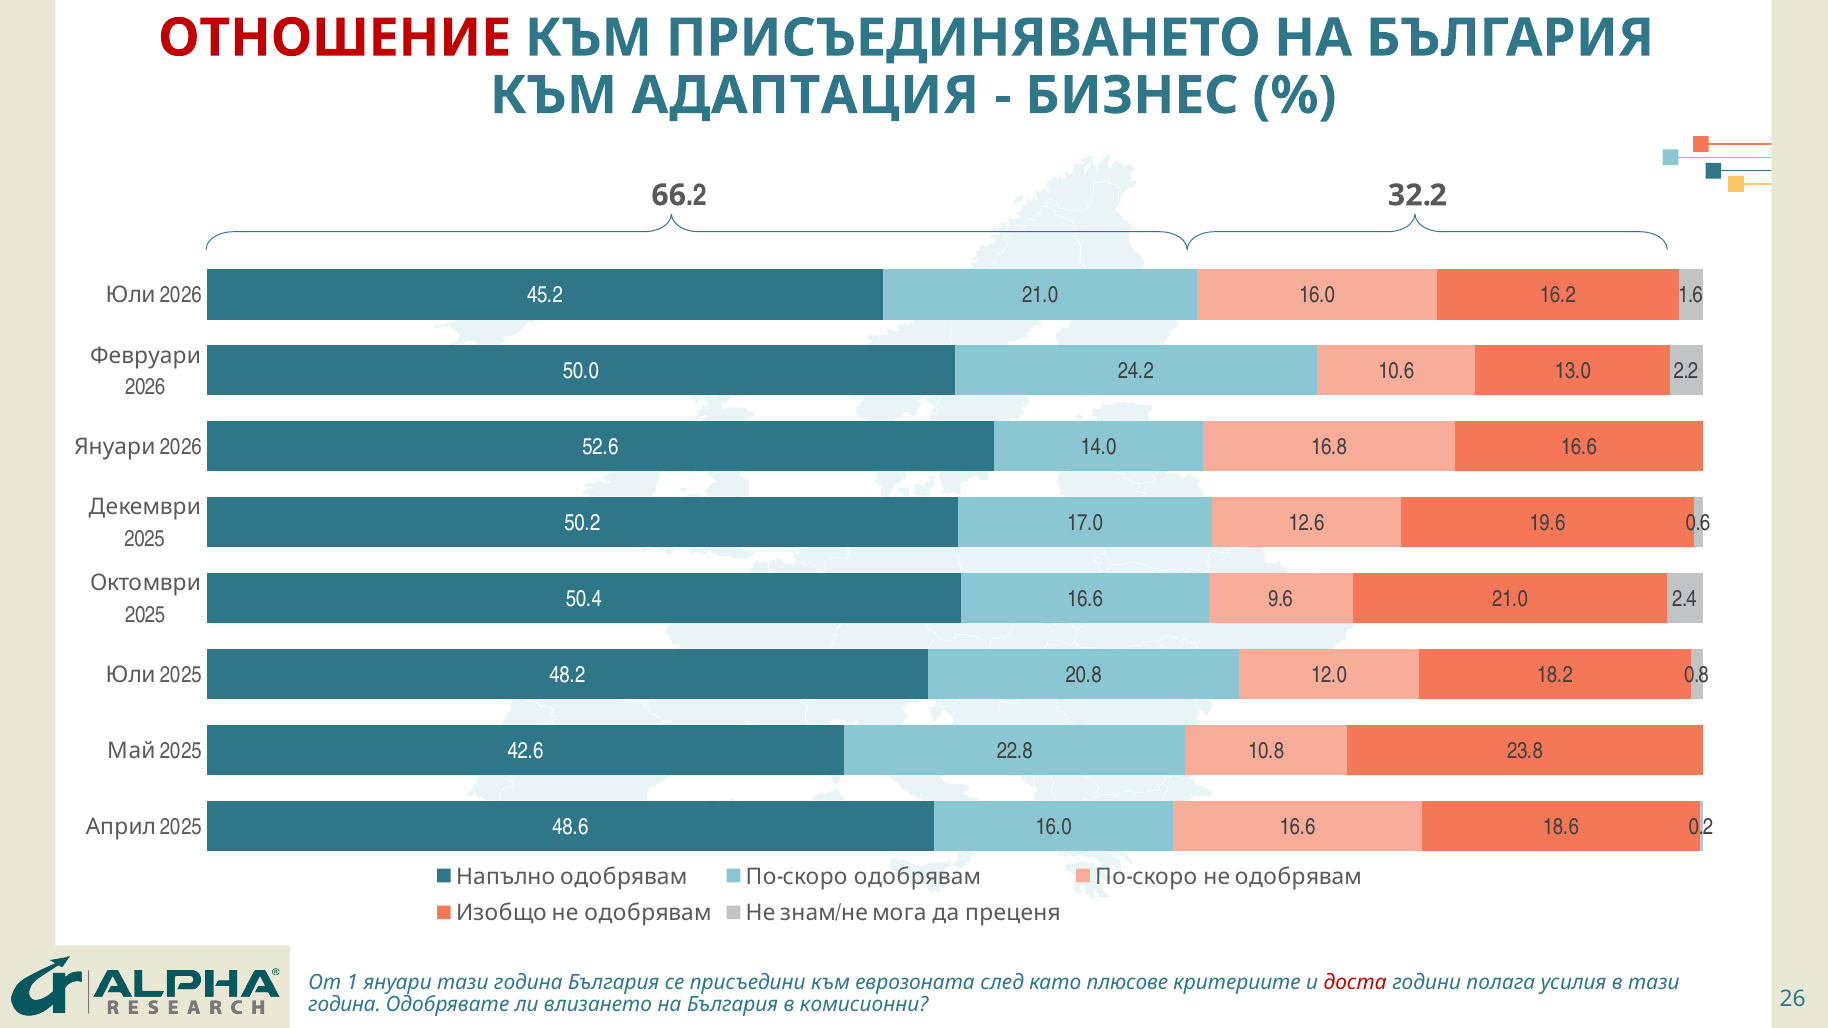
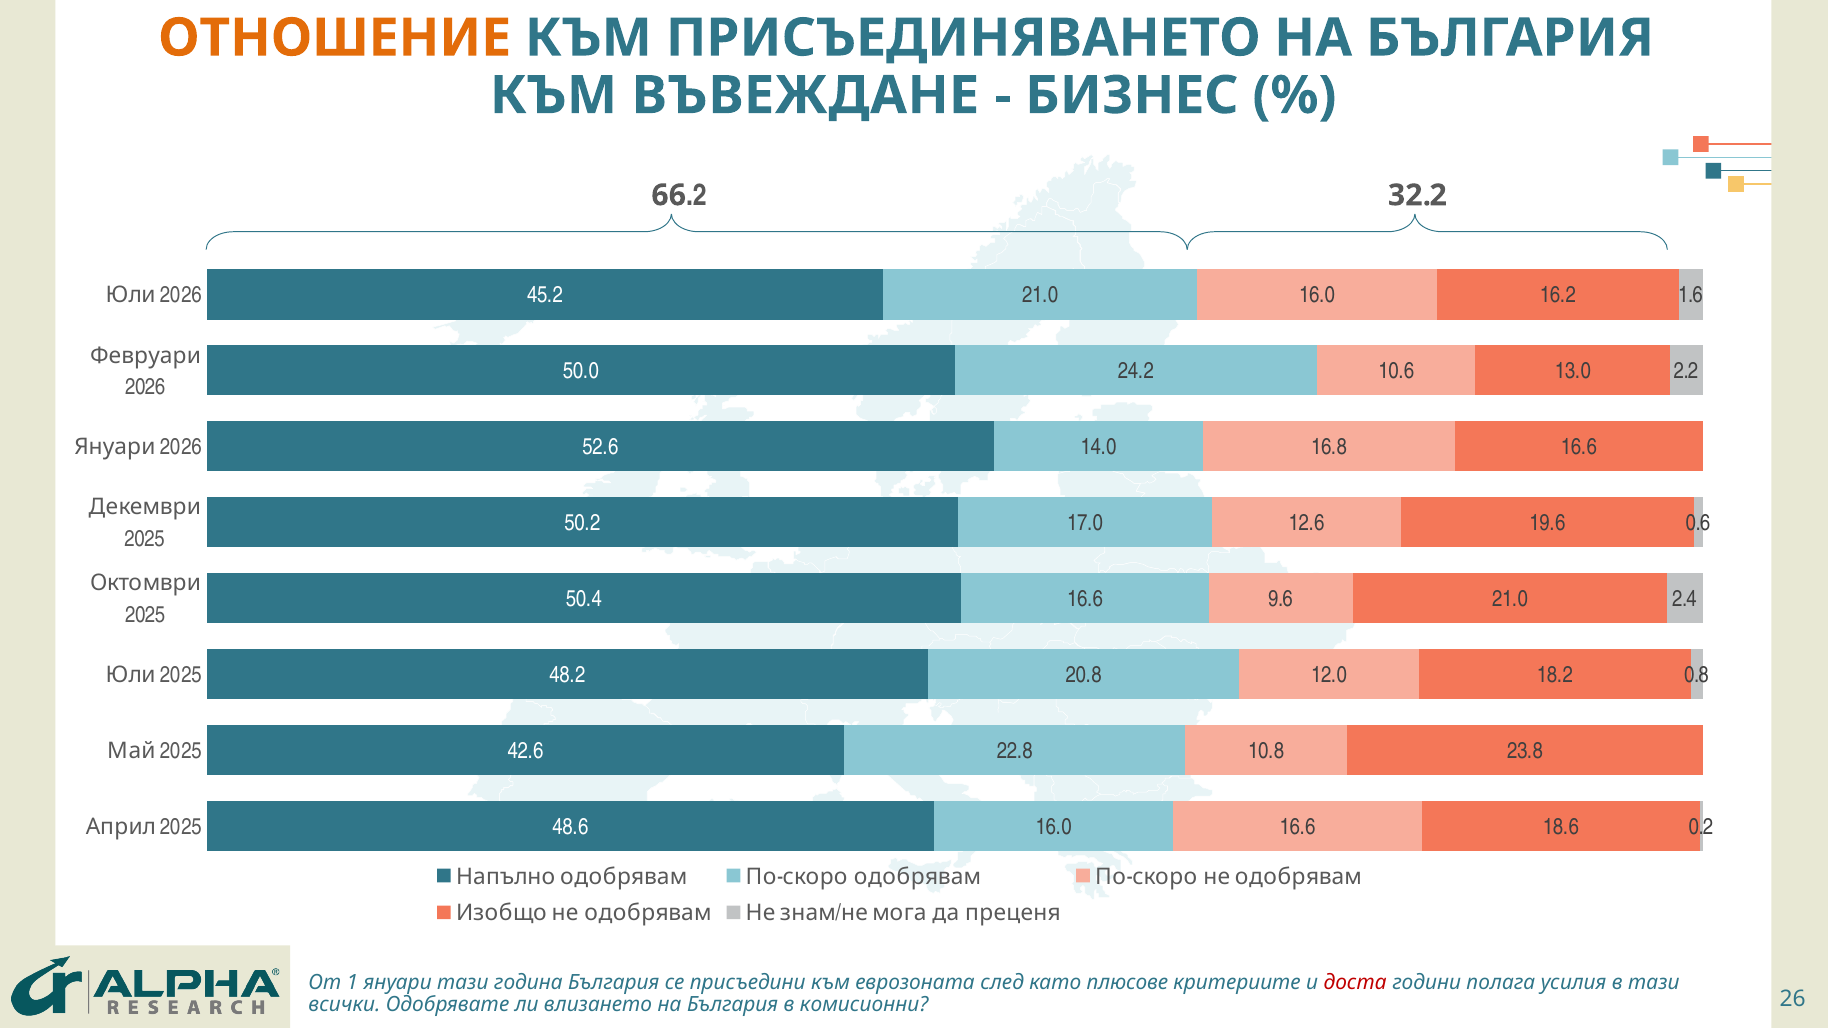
ОТНОШЕНИЕ colour: red -> orange
АДАПТАЦИЯ: АДАПТАЦИЯ -> ВЪВЕЖДАНЕ
година at (345, 1005): година -> всички
